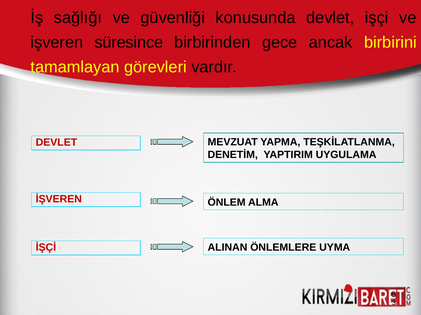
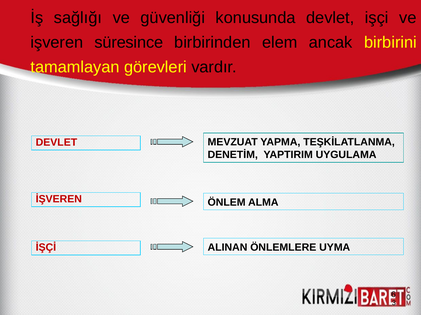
gece: gece -> elem
